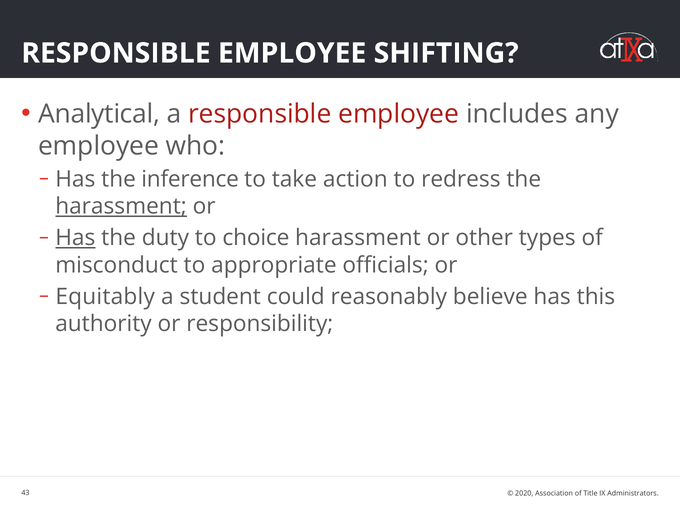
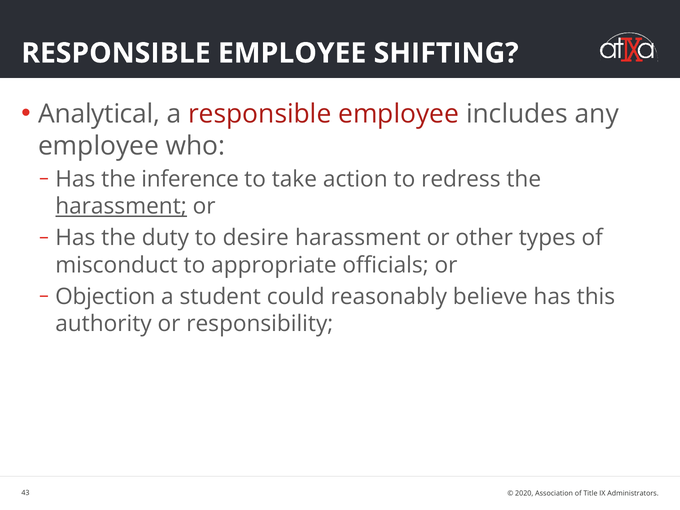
Has at (75, 238) underline: present -> none
choice: choice -> desire
Equitably: Equitably -> Objection
